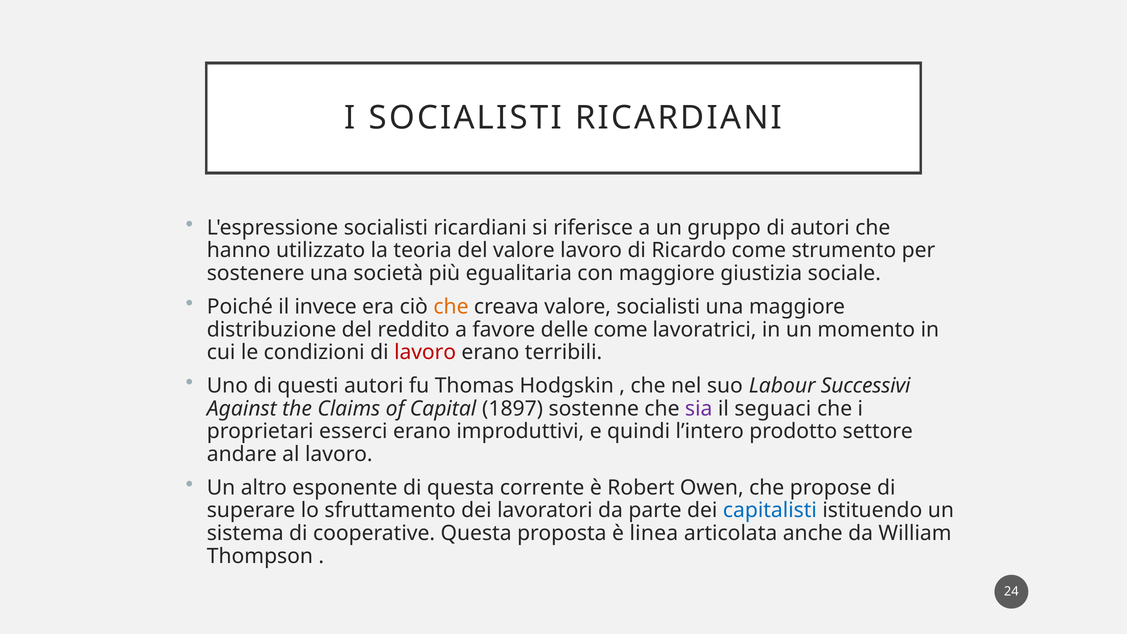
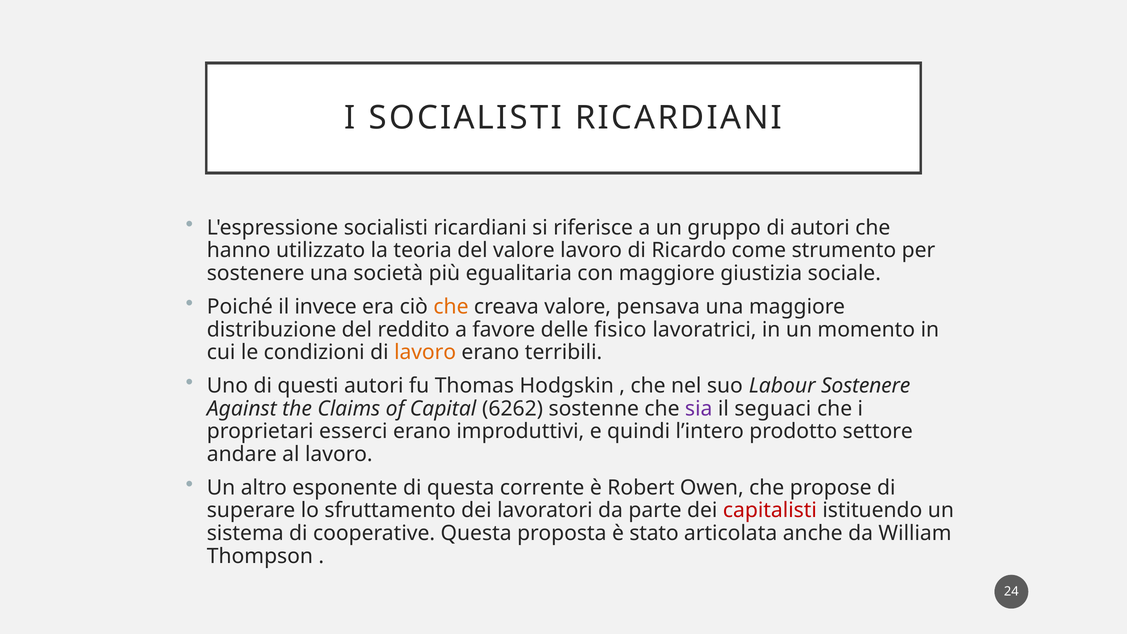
valore socialisti: socialisti -> pensava
delle come: come -> fisico
lavoro at (425, 352) colour: red -> orange
Labour Successivi: Successivi -> Sostenere
1897: 1897 -> 6262
capitalisti colour: blue -> red
linea: linea -> stato
